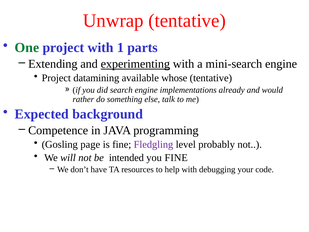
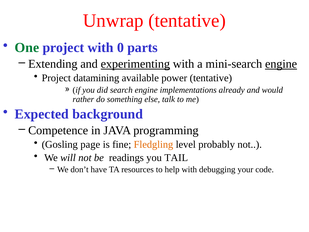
1: 1 -> 0
engine at (281, 64) underline: none -> present
whose: whose -> power
Fledgling colour: purple -> orange
intended: intended -> readings
you FINE: FINE -> TAIL
